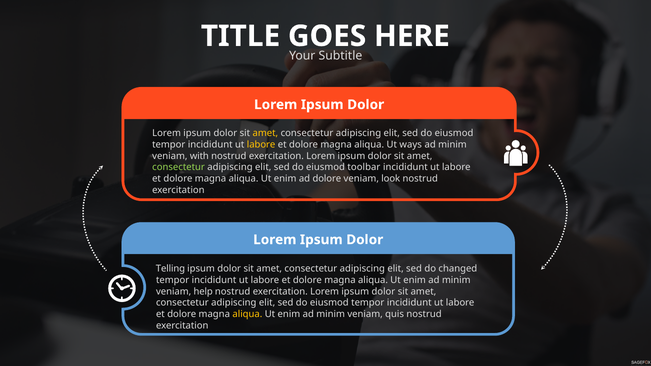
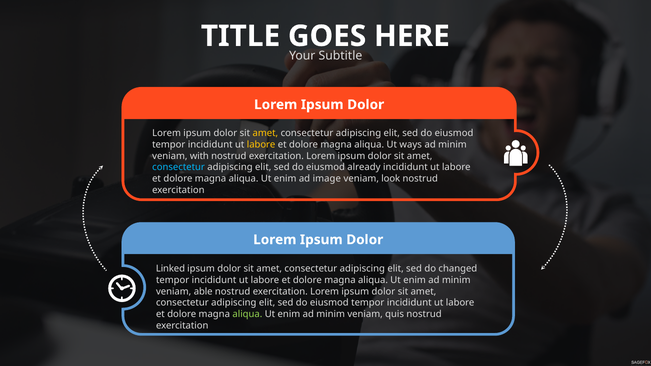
consectetur at (179, 167) colour: light green -> light blue
toolbar: toolbar -> already
ad dolore: dolore -> image
Telling: Telling -> Linked
help: help -> able
aliqua at (247, 314) colour: yellow -> light green
